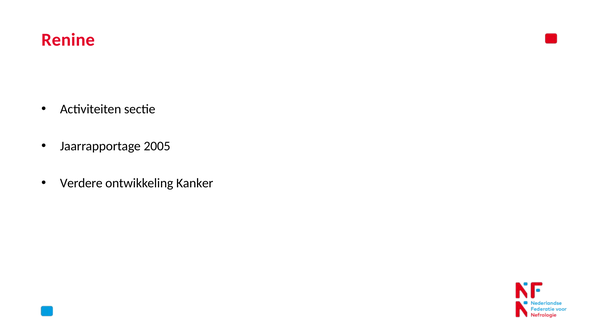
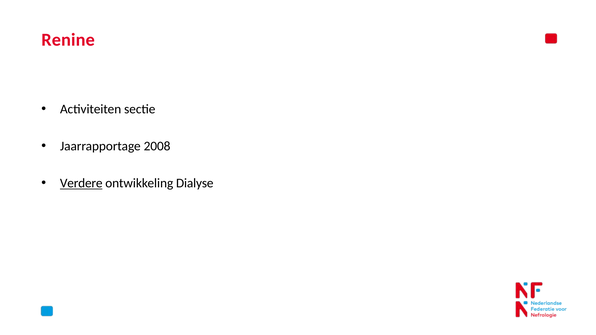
2005: 2005 -> 2008
Verdere underline: none -> present
Kanker: Kanker -> Dialyse
